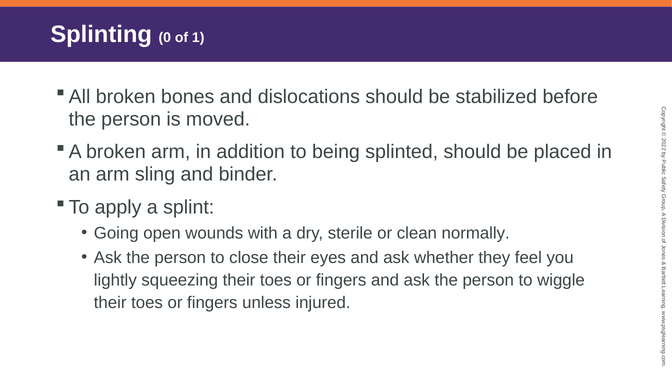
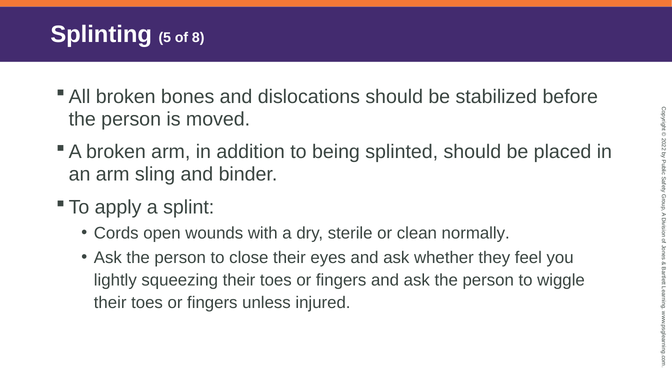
Splinting 0: 0 -> 5
1: 1 -> 8
Going: Going -> Cords
